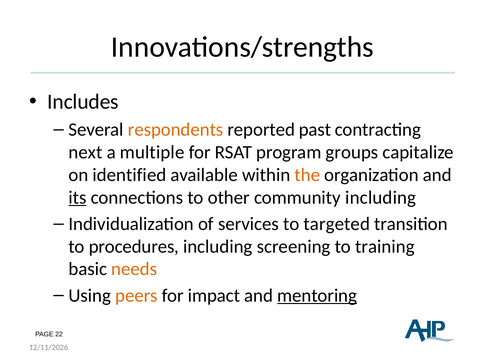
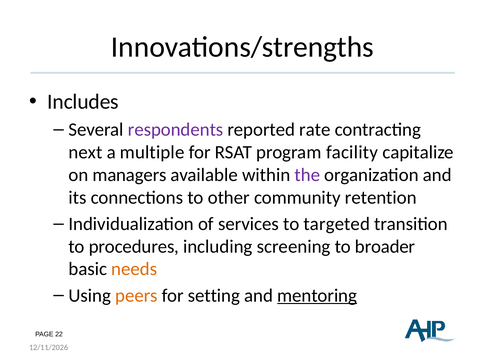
respondents colour: orange -> purple
past: past -> rate
groups: groups -> facility
identified: identified -> managers
the colour: orange -> purple
its underline: present -> none
community including: including -> retention
training: training -> broader
impact: impact -> setting
